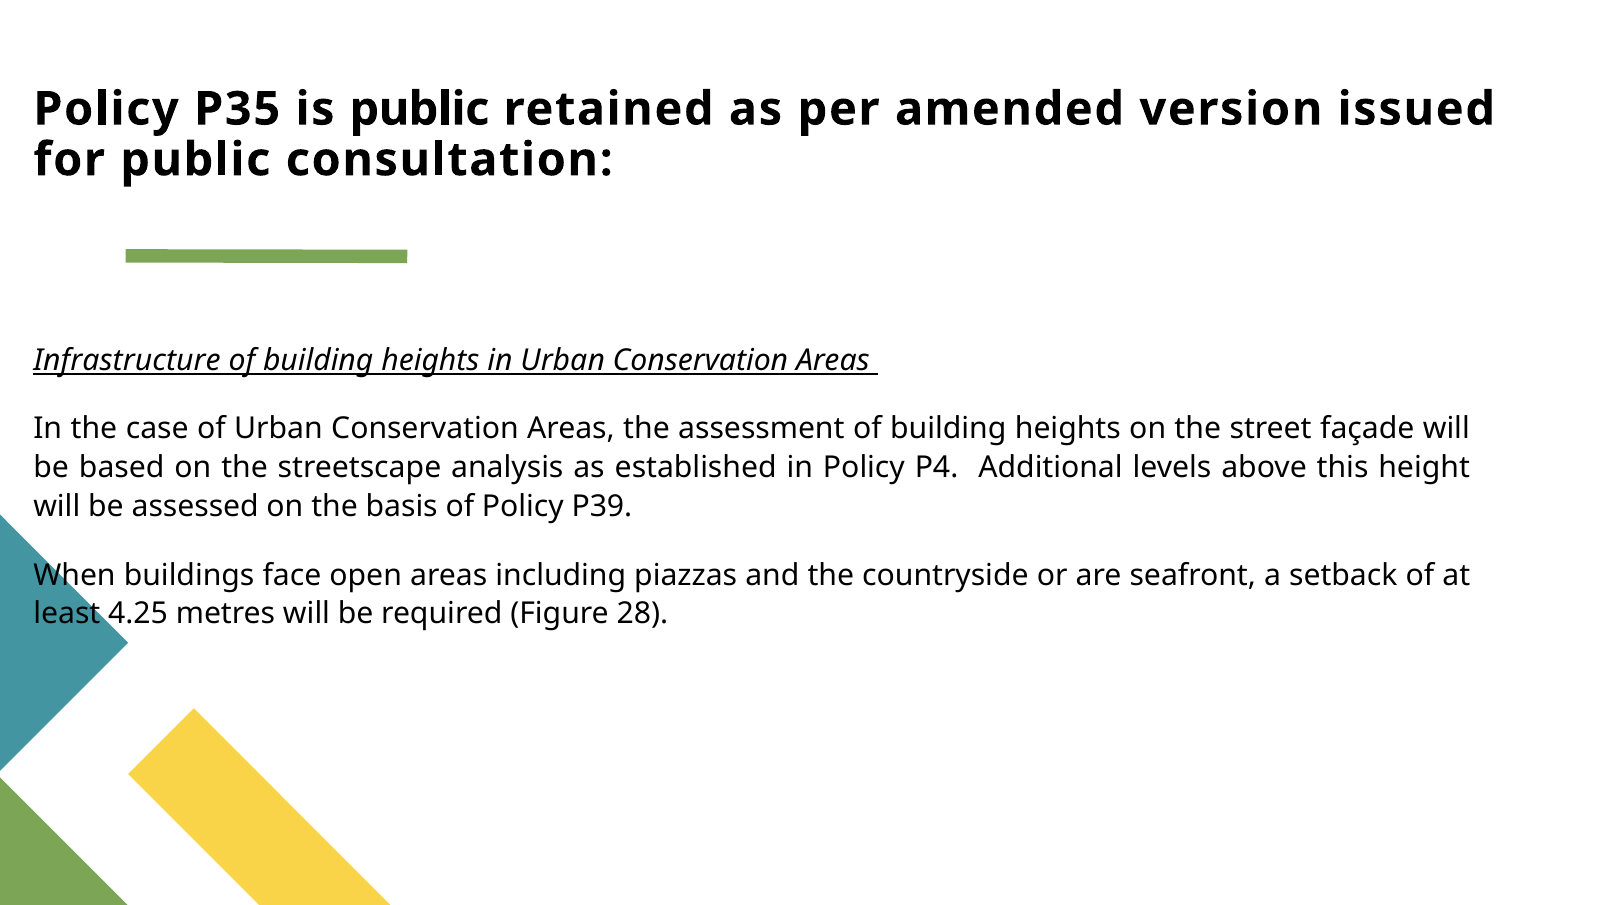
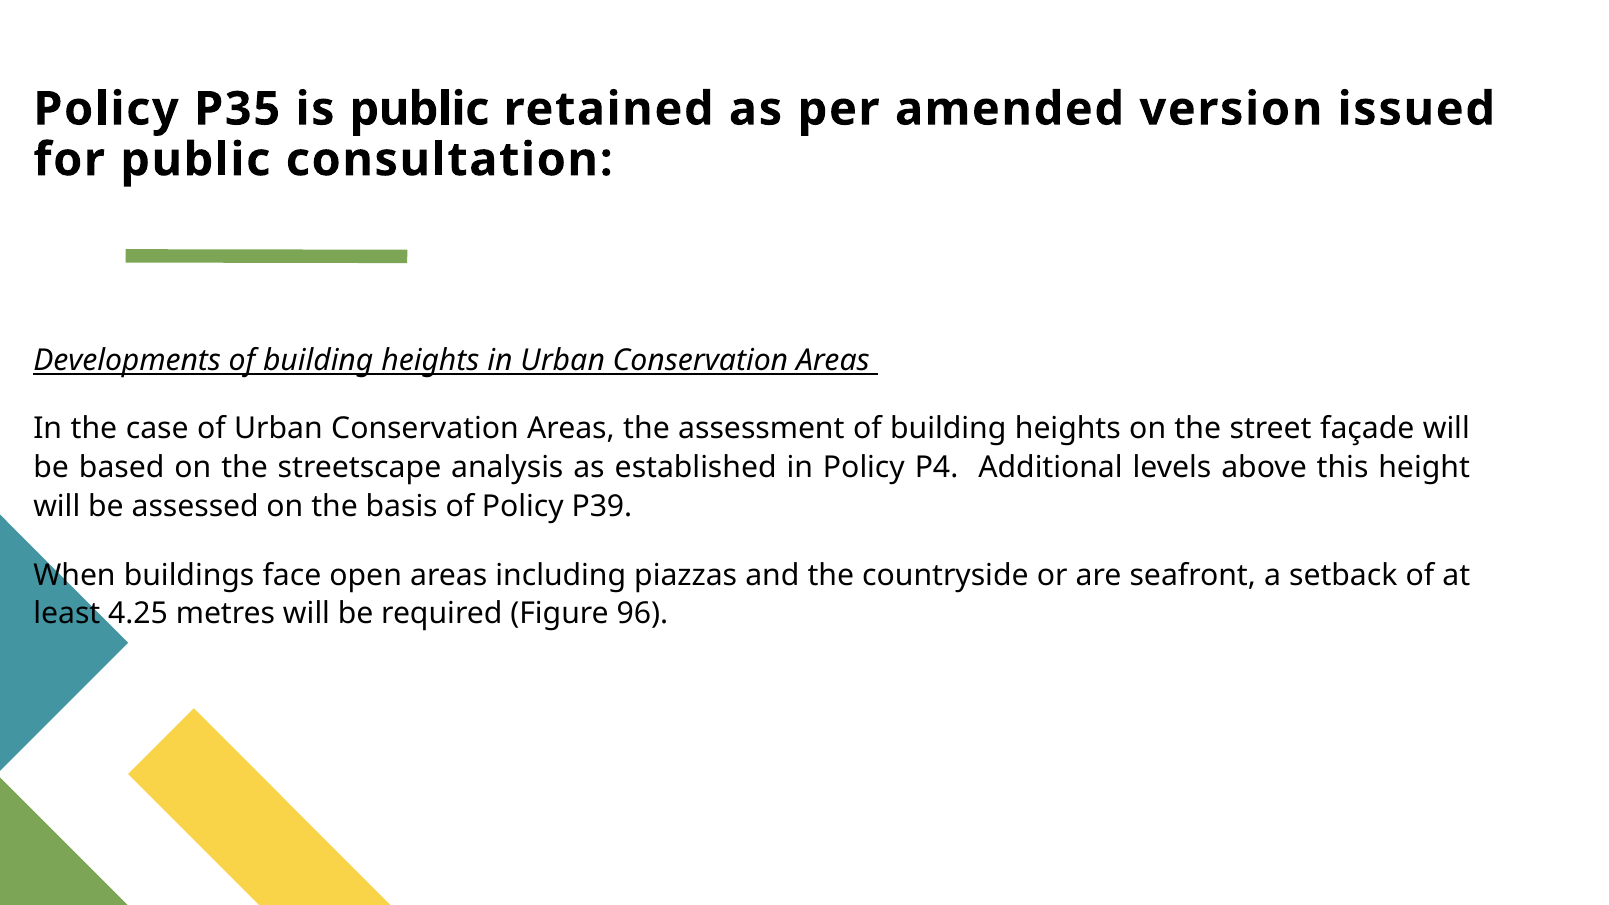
Infrastructure: Infrastructure -> Developments
28: 28 -> 96
